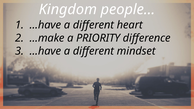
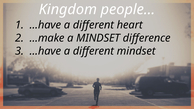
a PRIORITY: PRIORITY -> MINDSET
